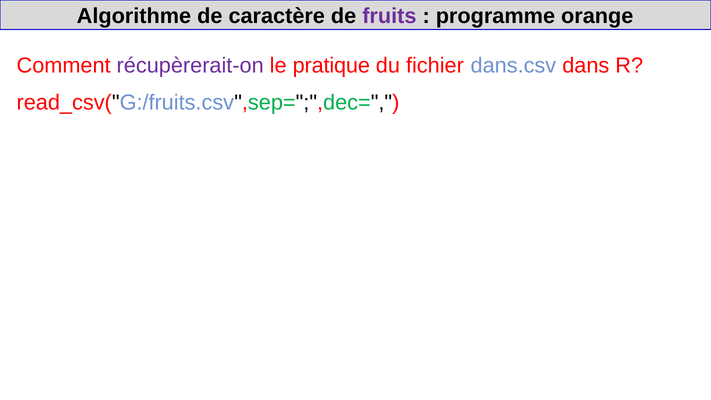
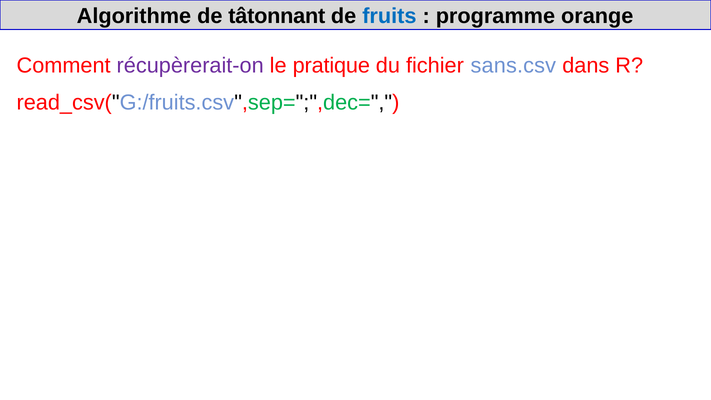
caractère: caractère -> tâtonnant
fruits colour: purple -> blue
dans.csv: dans.csv -> sans.csv
